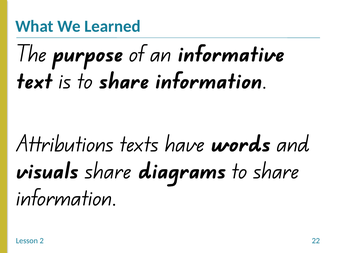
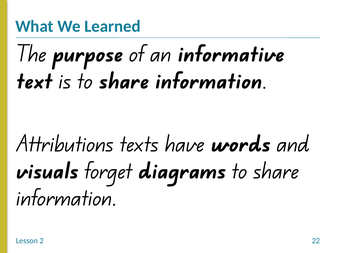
visuals share: share -> forget
